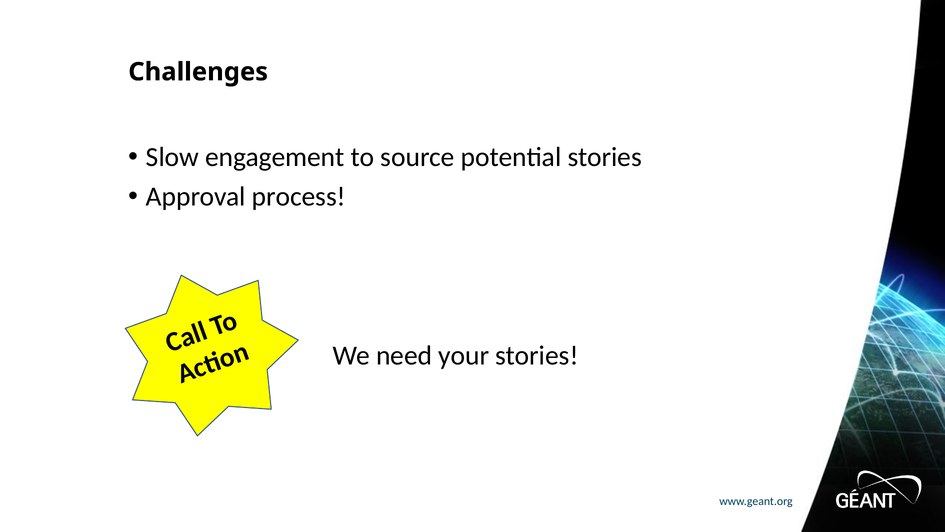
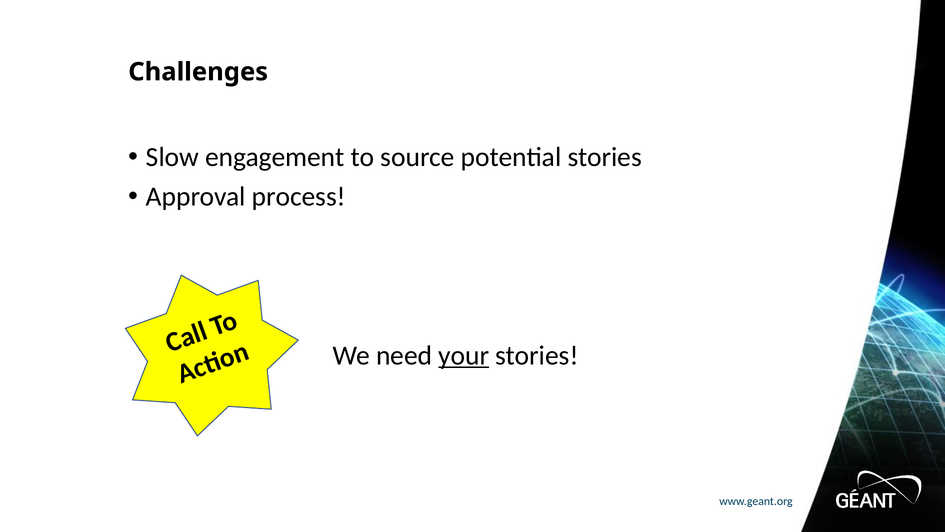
your underline: none -> present
